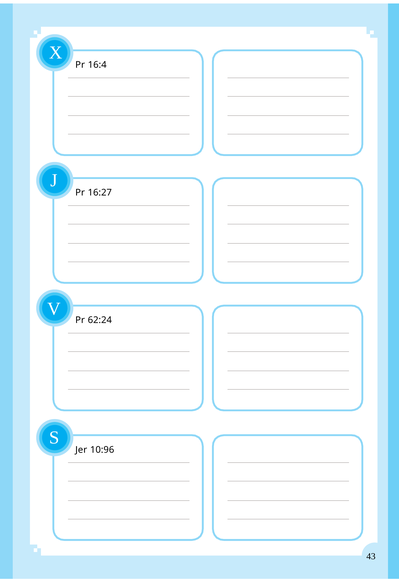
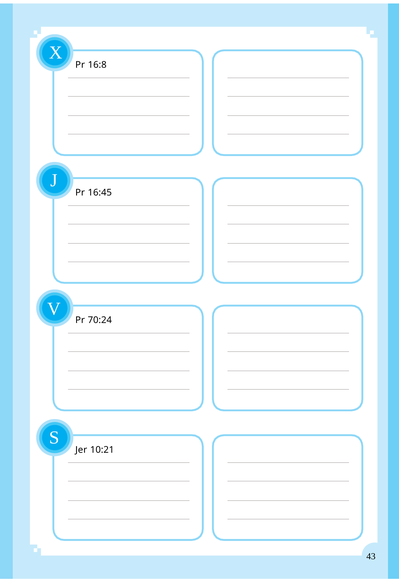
16:4: 16:4 -> 16:8
16:27: 16:27 -> 16:45
62:24: 62:24 -> 70:24
10:96: 10:96 -> 10:21
